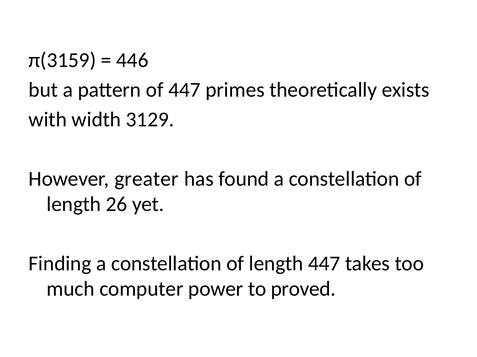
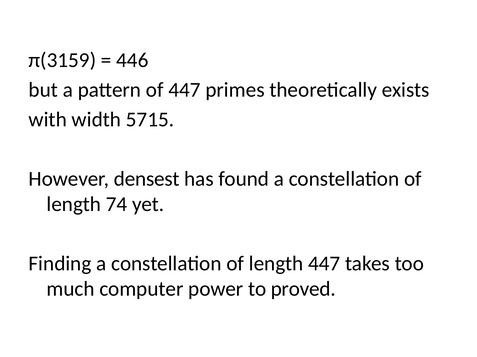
3129: 3129 -> 5715
greater: greater -> densest
26: 26 -> 74
